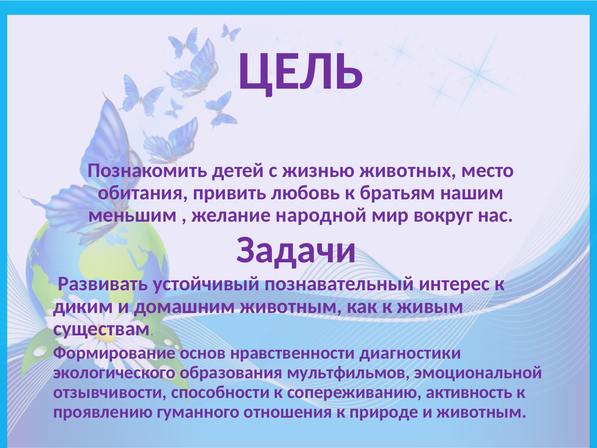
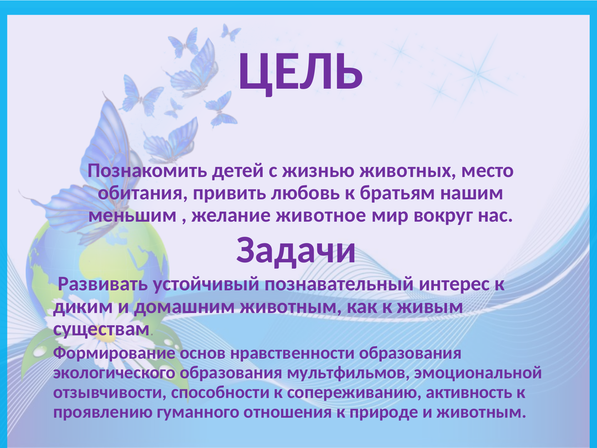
народной: народной -> животное
нравственности диагностики: диагностики -> образования
